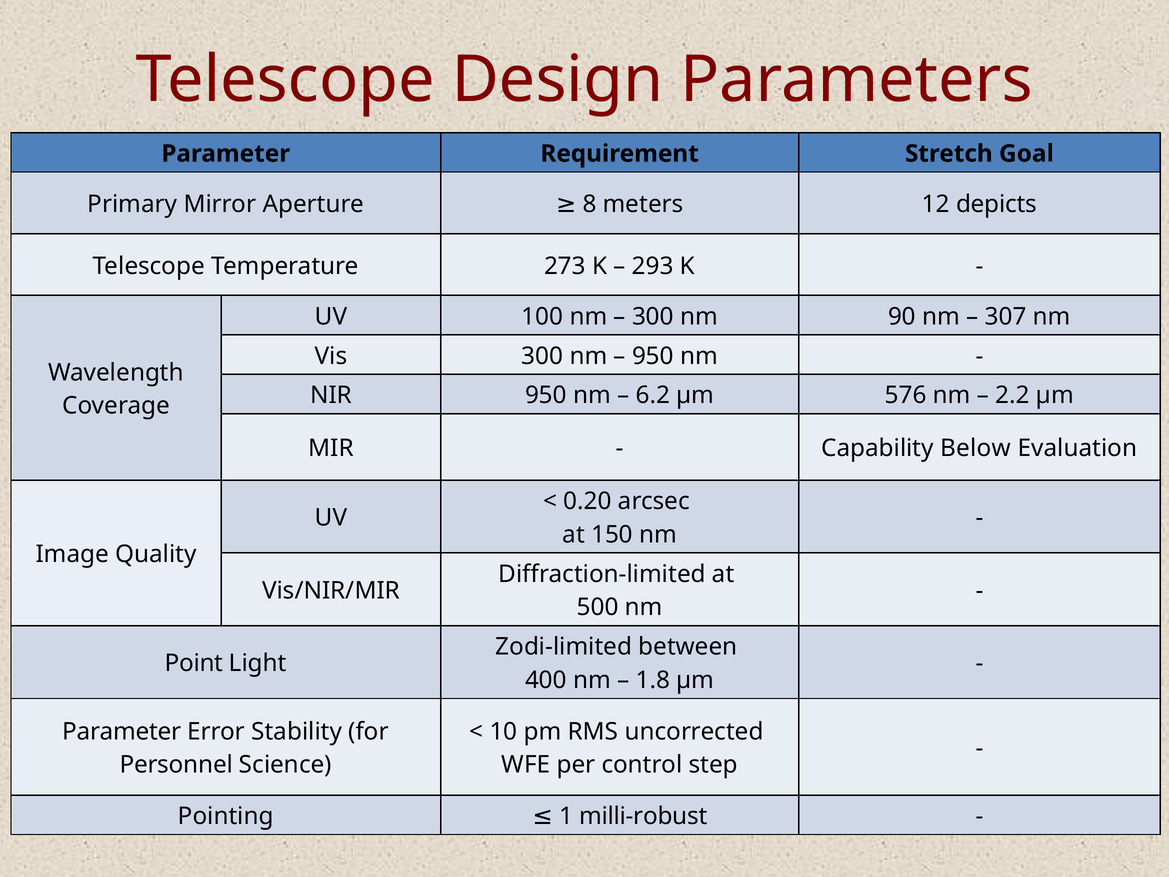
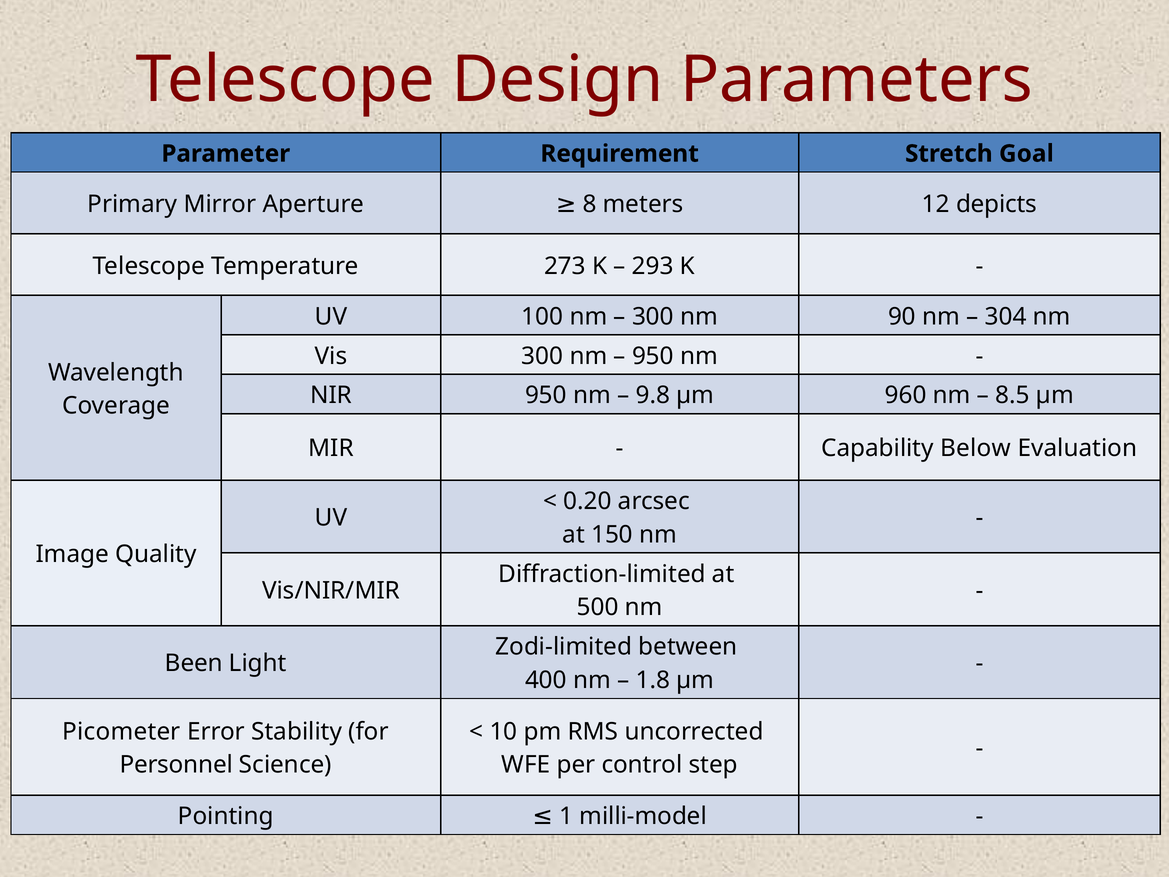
307: 307 -> 304
6.2: 6.2 -> 9.8
576: 576 -> 960
2.2: 2.2 -> 8.5
Point: Point -> Been
Parameter at (122, 731): Parameter -> Picometer
milli-robust: milli-robust -> milli-model
